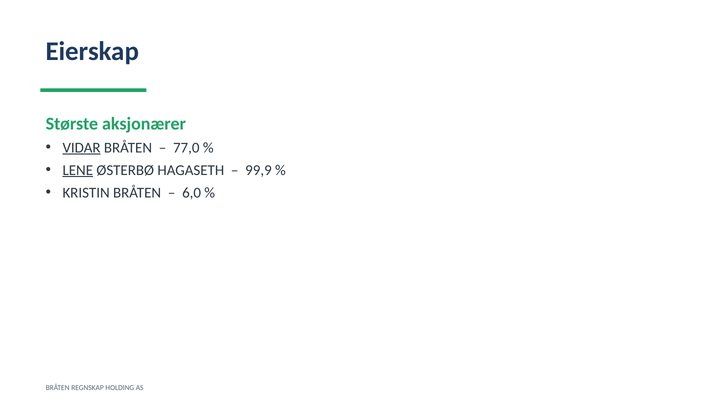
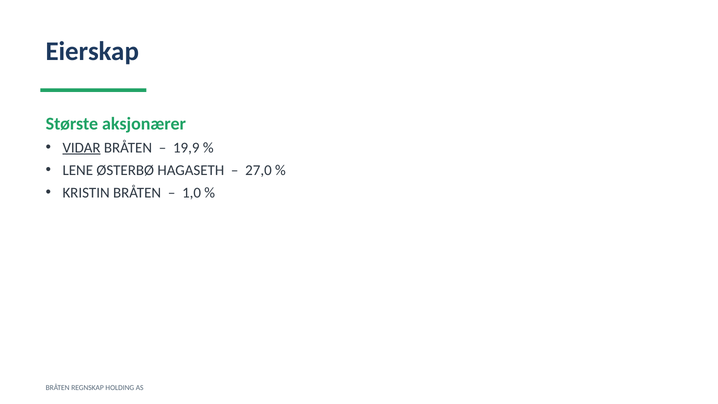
77,0: 77,0 -> 19,9
LENE underline: present -> none
99,9: 99,9 -> 27,0
6,0: 6,0 -> 1,0
